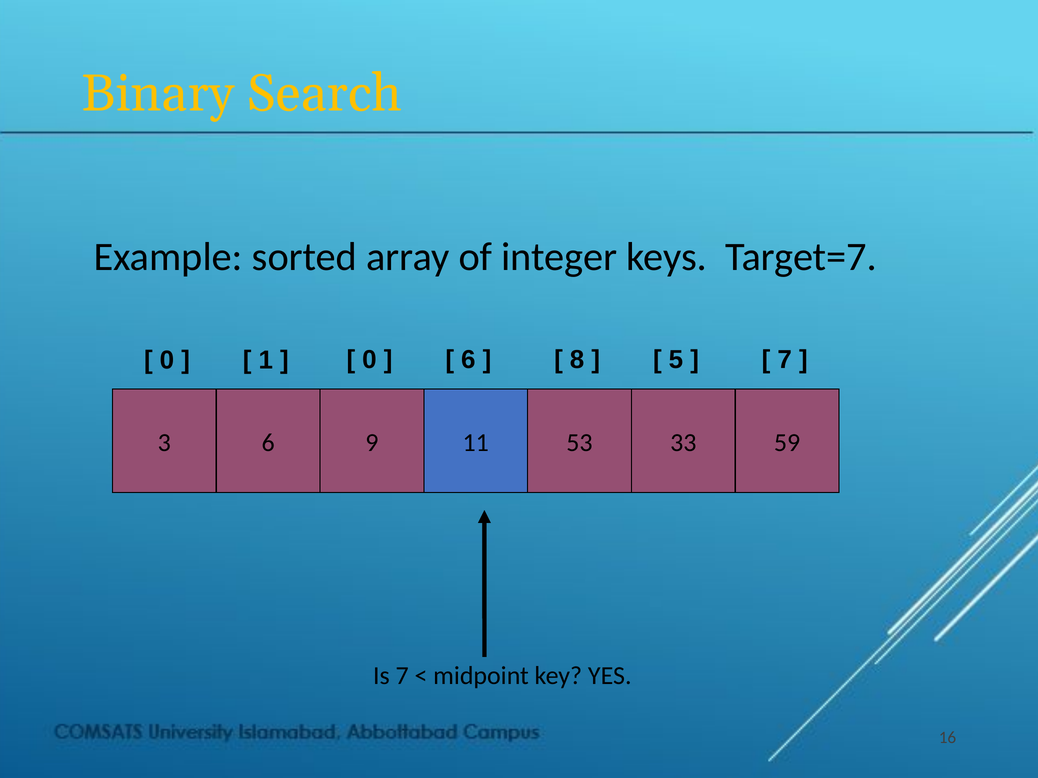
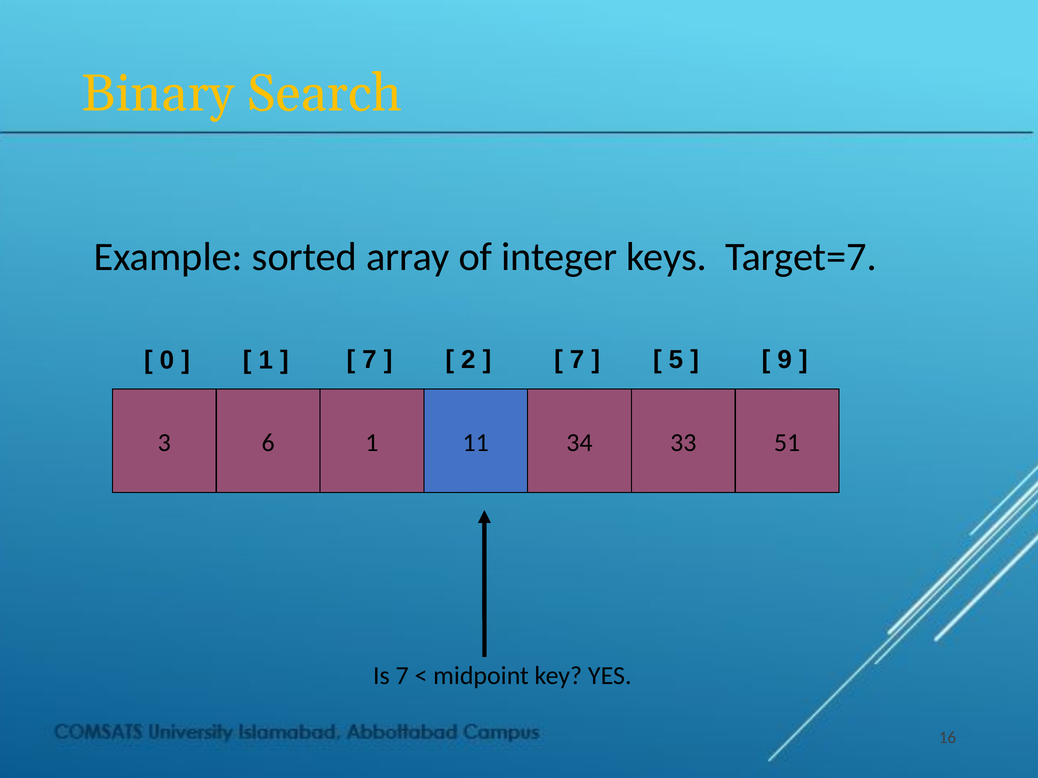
0 at (369, 360): 0 -> 7
6 at (468, 360): 6 -> 2
8 at (577, 360): 8 -> 7
7 at (785, 360): 7 -> 9
6 9: 9 -> 1
53: 53 -> 34
59: 59 -> 51
